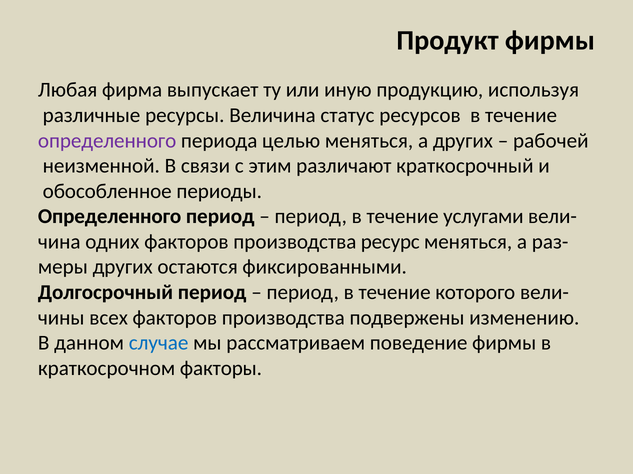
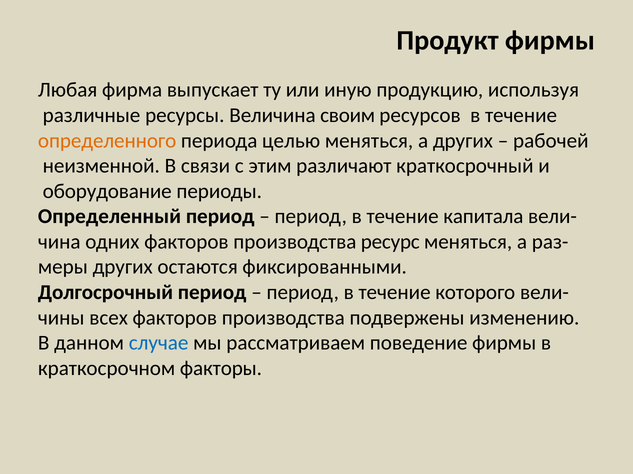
статус: статус -> своим
определенного at (107, 141) colour: purple -> orange
обособленное: обособленное -> оборудование
Определенного at (110, 217): Определенного -> Определенный
услугами: услугами -> капитала
